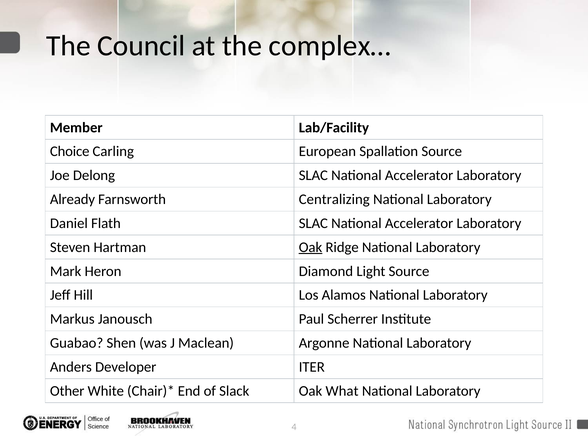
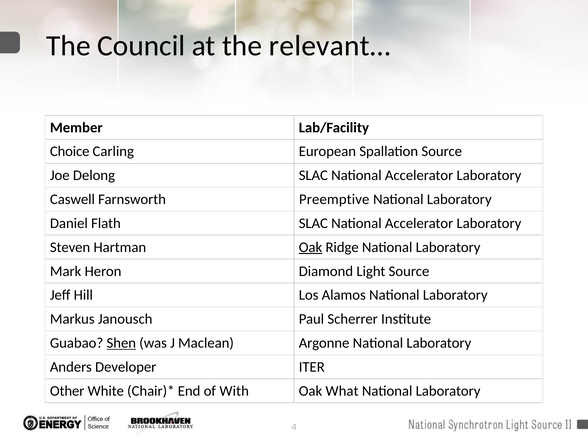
complex…: complex… -> relevant…
Already: Already -> Caswell
Centralizing: Centralizing -> Preemptive
Shen underline: none -> present
Slack: Slack -> With
